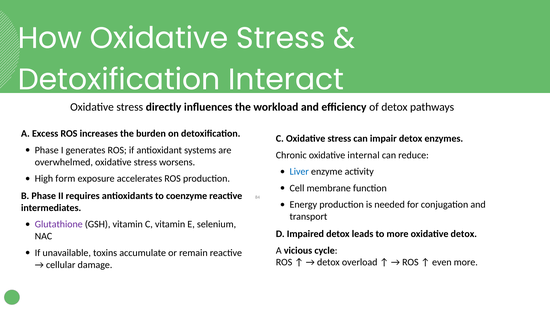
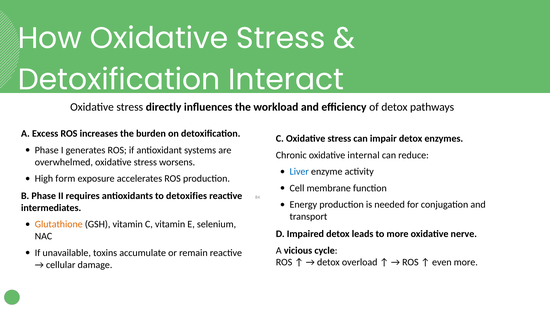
coenzyme: coenzyme -> detoxifies
Glutathione colour: purple -> orange
oxidative detox: detox -> nerve
